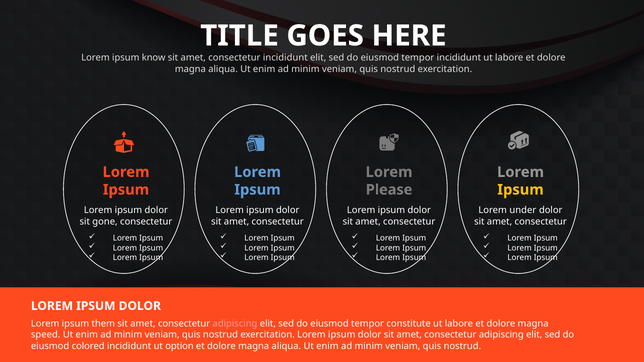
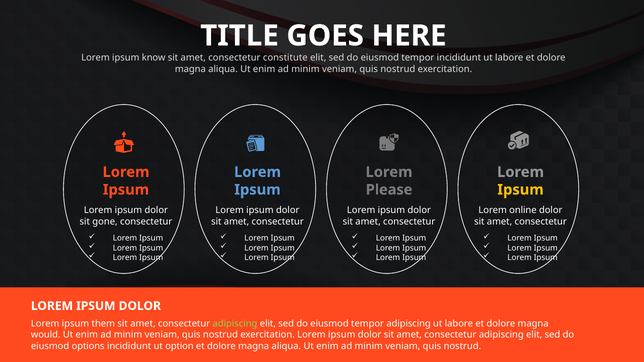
incididunt at (285, 58): incididunt -> constitute
under: under -> online
adipiscing at (235, 324) colour: pink -> light green
tempor constitute: constitute -> adipiscing
speed: speed -> would
colored: colored -> options
